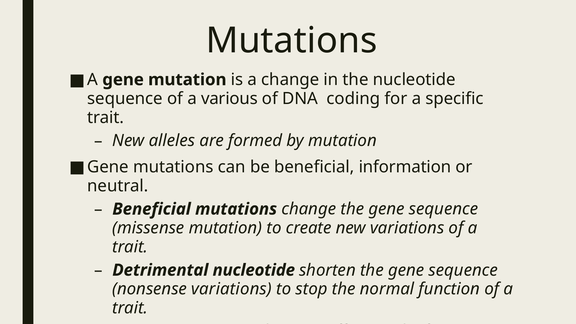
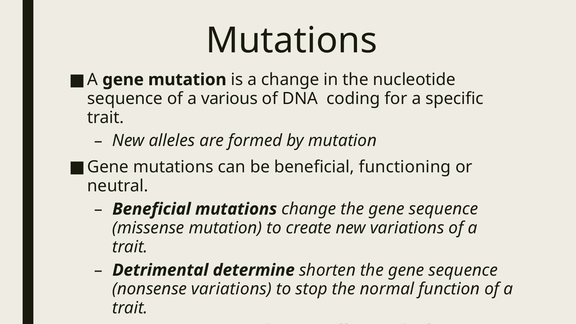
beneficial information: information -> functioning
Detrimental nucleotide: nucleotide -> determine
